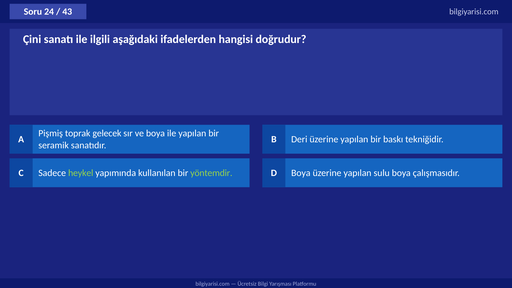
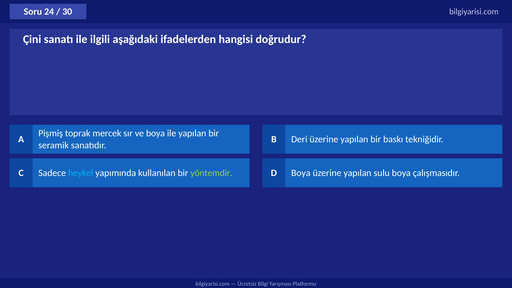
43: 43 -> 30
gelecek: gelecek -> mercek
heykel colour: light green -> light blue
